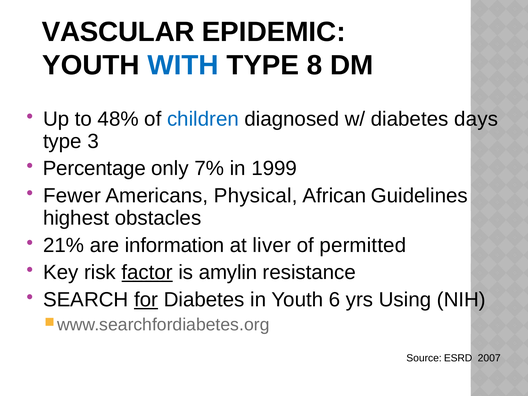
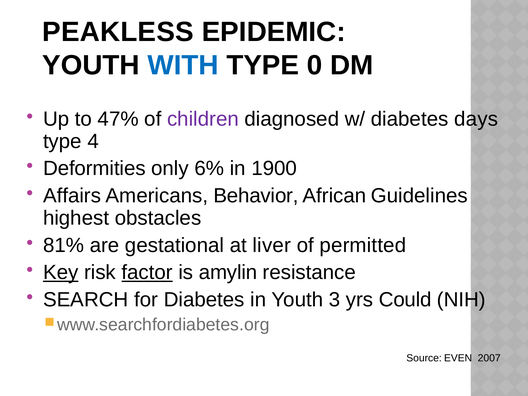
VASCULAR: VASCULAR -> PEAKLESS
8: 8 -> 0
48%: 48% -> 47%
children colour: blue -> purple
3: 3 -> 4
Percentage: Percentage -> Deformities
7%: 7% -> 6%
1999: 1999 -> 1900
Fewer: Fewer -> Affairs
Physical: Physical -> Behavior
21%: 21% -> 81%
information: information -> gestational
Key underline: none -> present
for underline: present -> none
6: 6 -> 3
Using: Using -> Could
ESRD: ESRD -> EVEN
